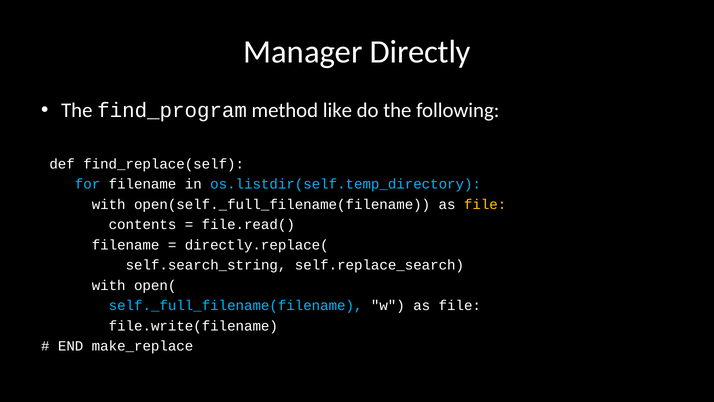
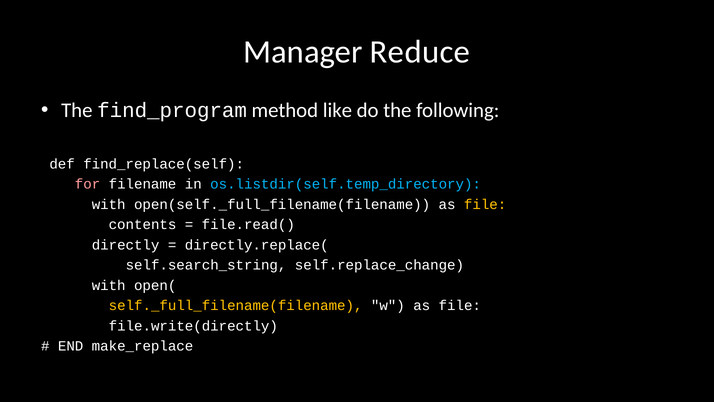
Directly: Directly -> Reduce
for colour: light blue -> pink
filename at (126, 245): filename -> directly
self.replace_search: self.replace_search -> self.replace_change
self._full_filename(filename colour: light blue -> yellow
file.write(filename: file.write(filename -> file.write(directly
